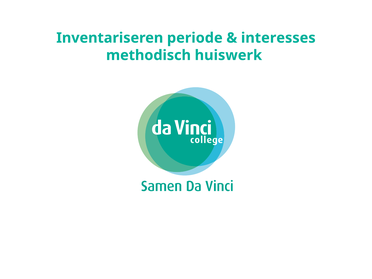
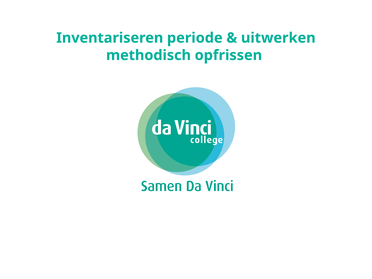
interesses: interesses -> uitwerken
huiswerk: huiswerk -> opfrissen
